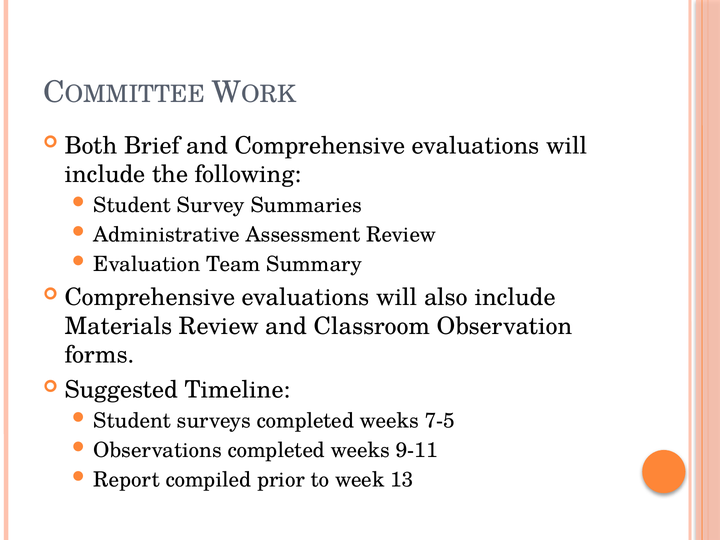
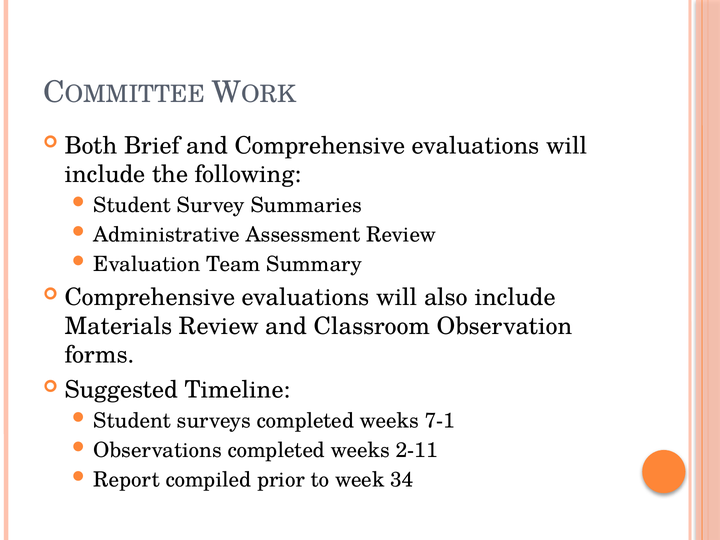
7-5: 7-5 -> 7-1
9-11: 9-11 -> 2-11
13: 13 -> 34
